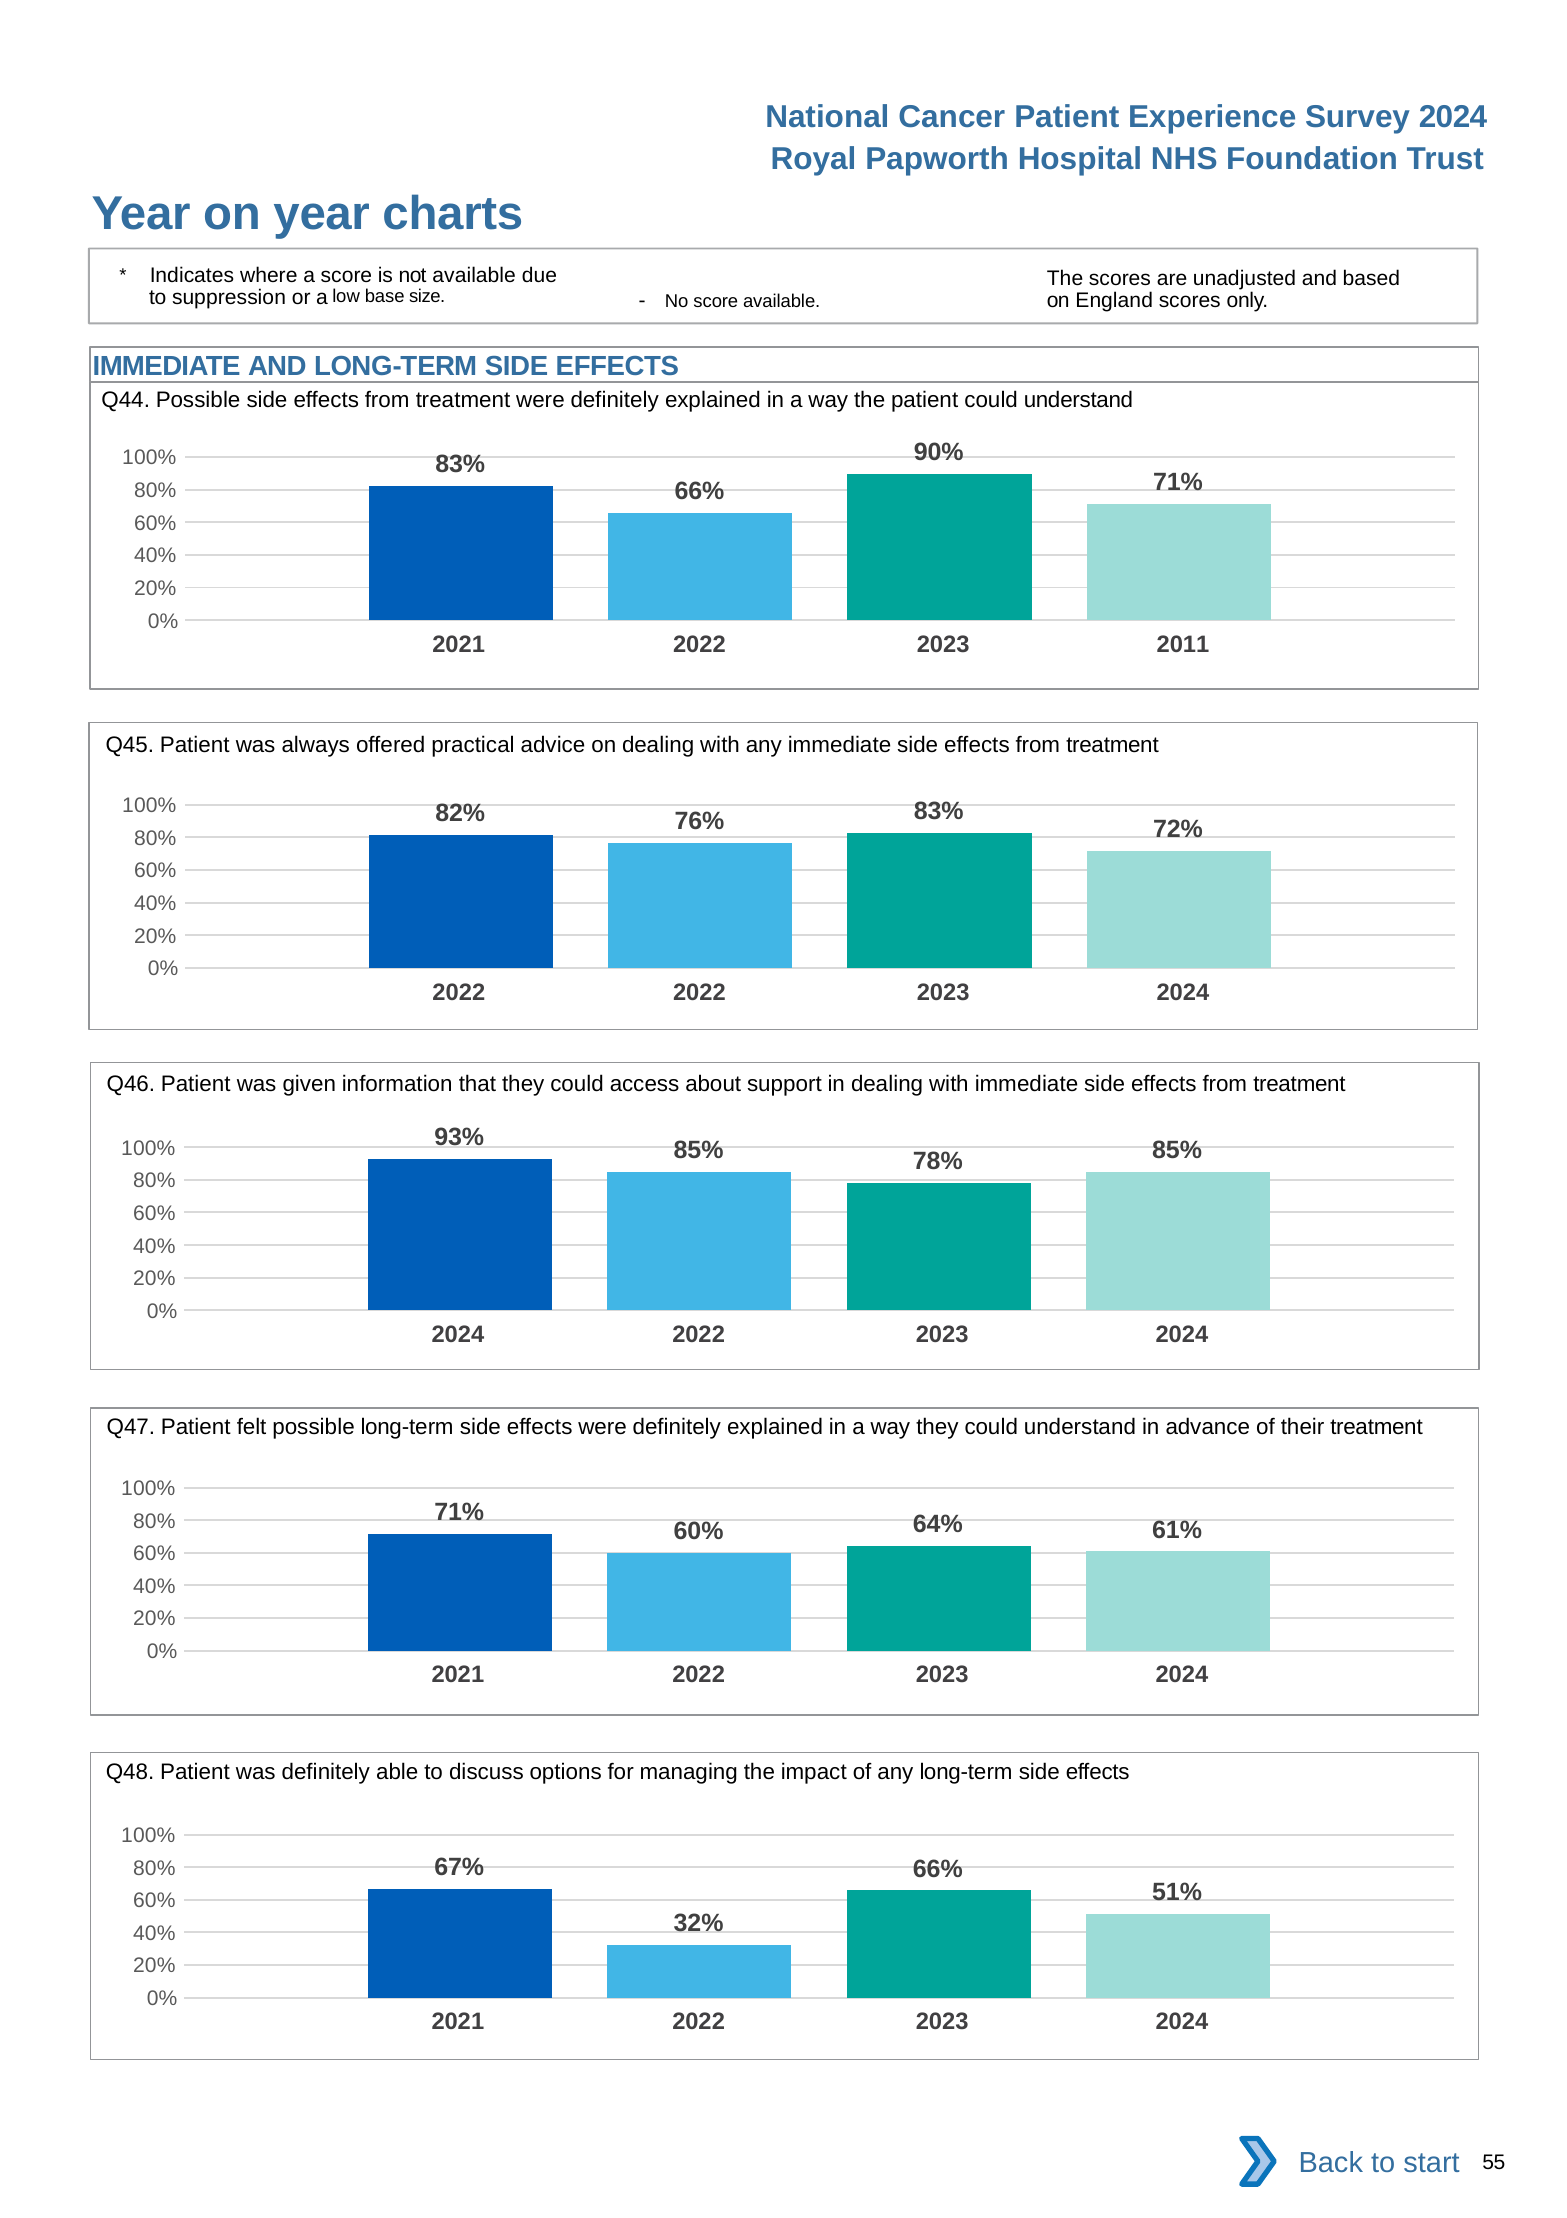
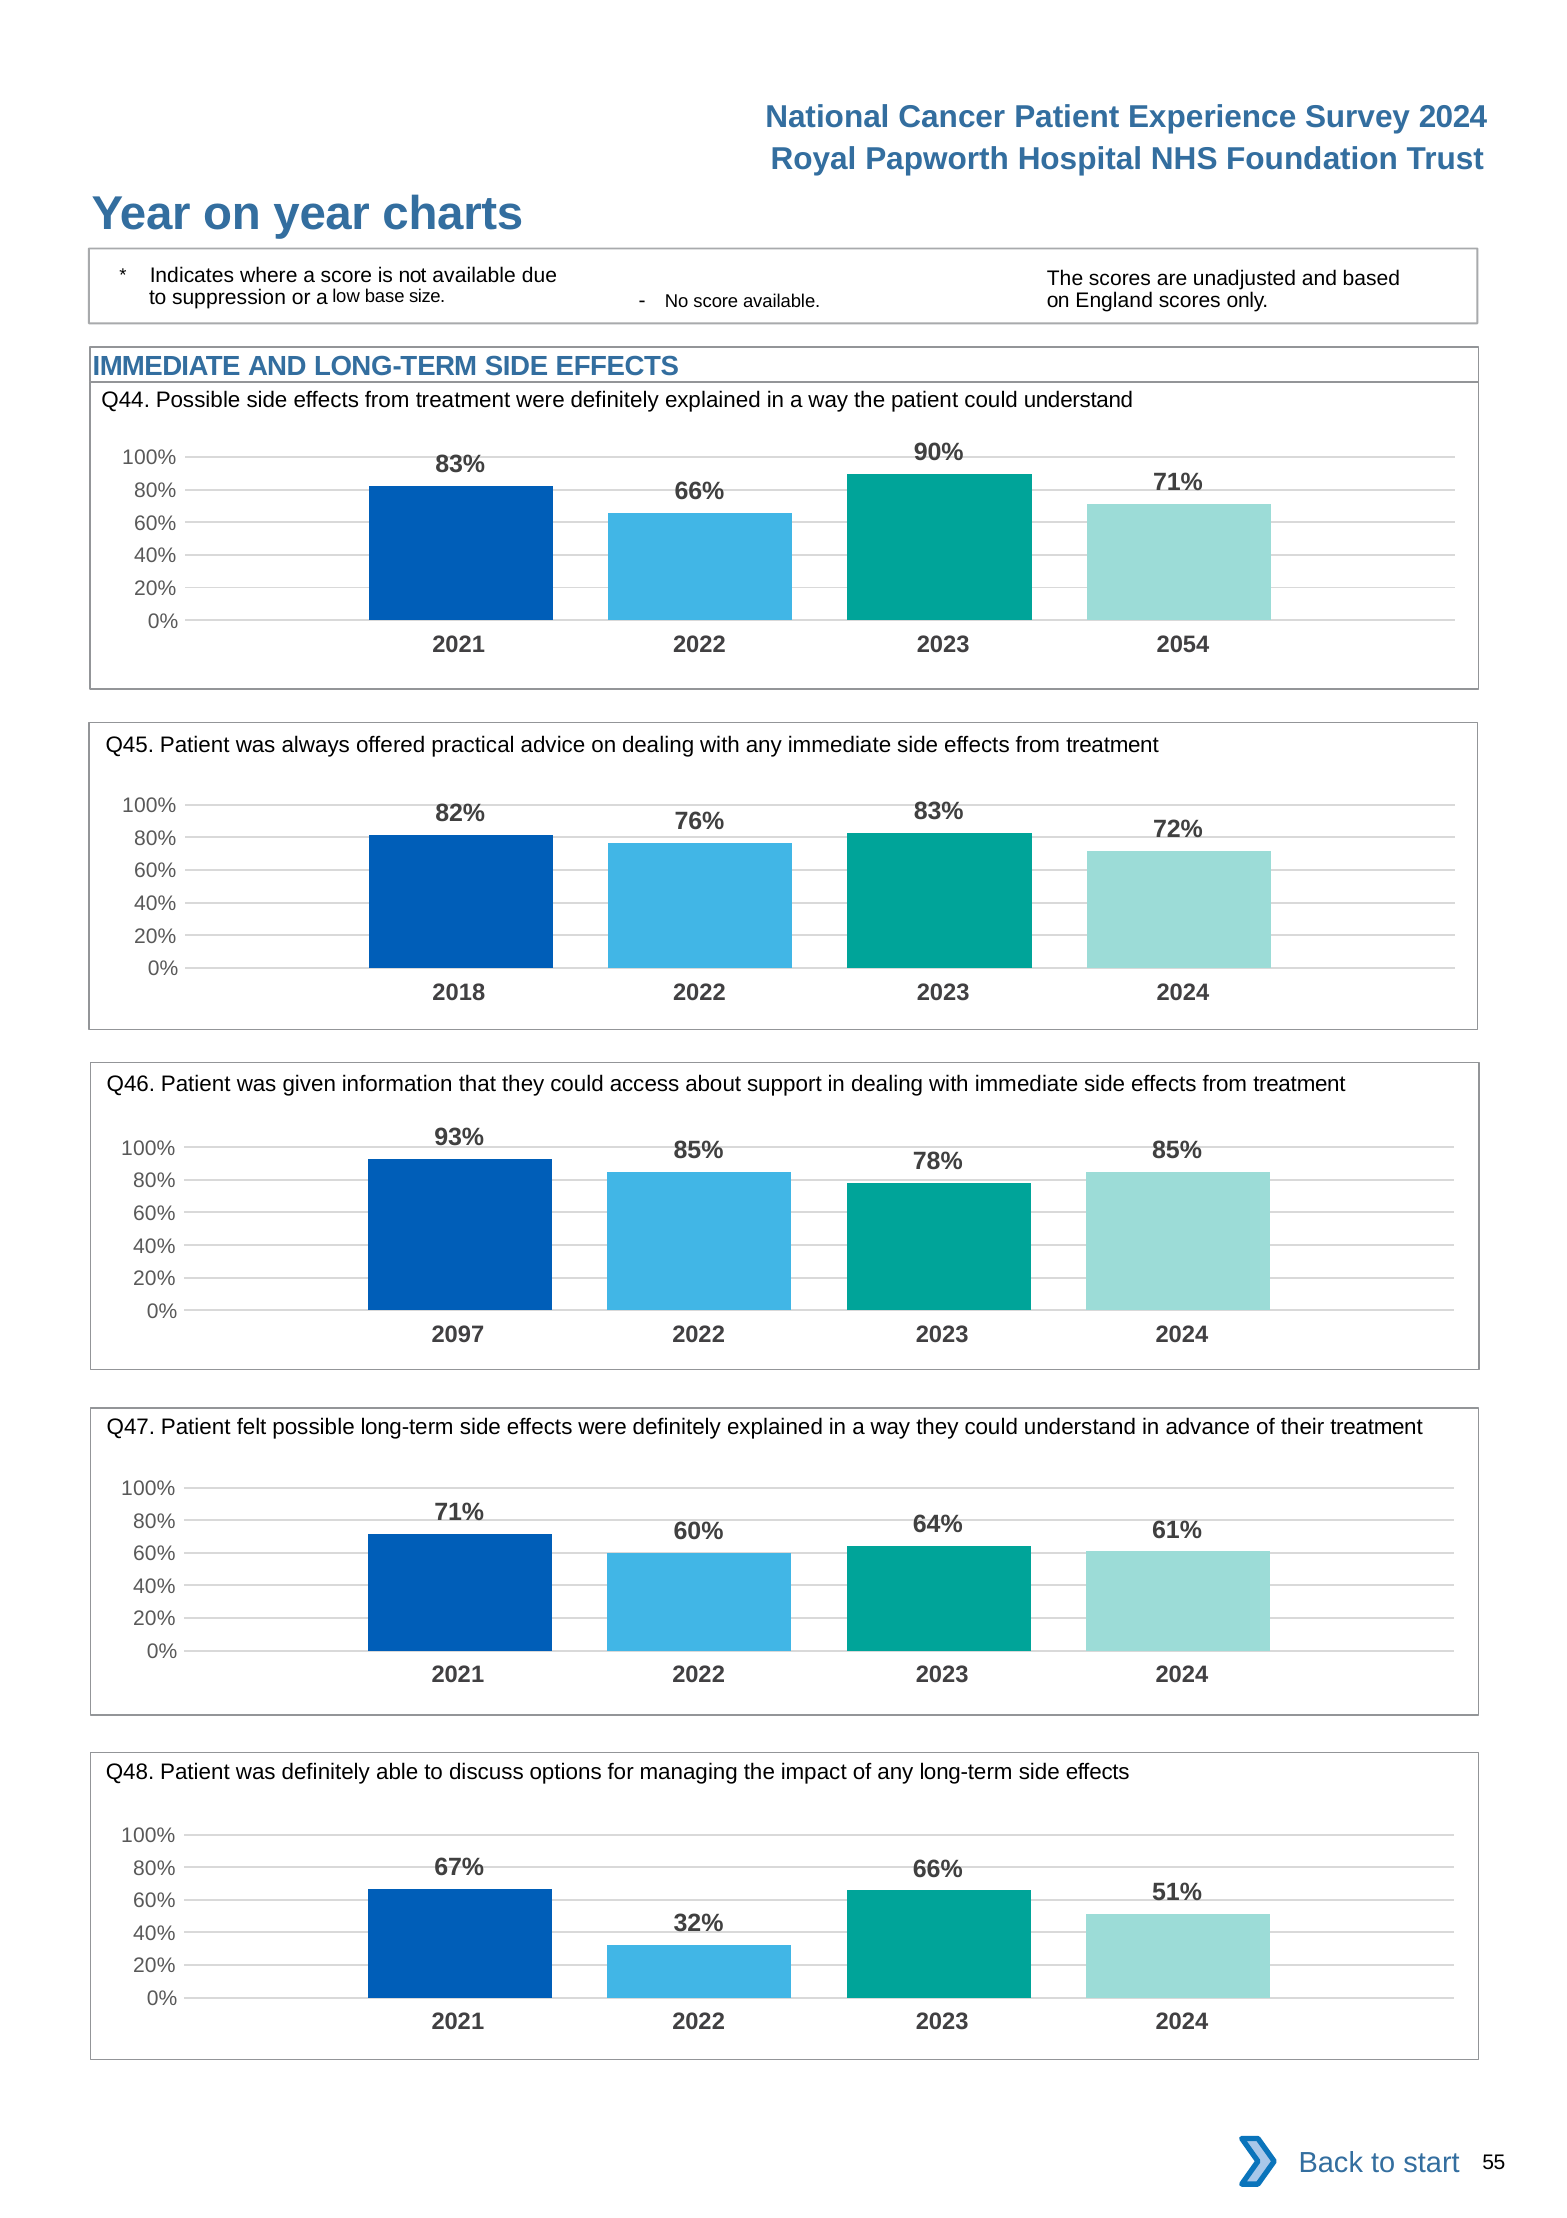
2011: 2011 -> 2054
2022 at (459, 992): 2022 -> 2018
2024 at (458, 1334): 2024 -> 2097
